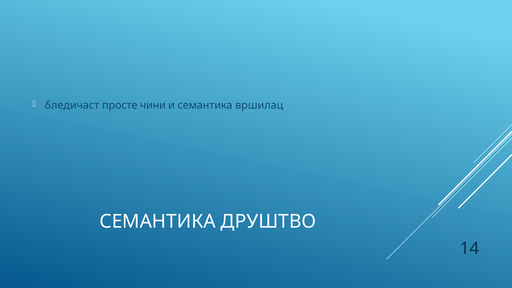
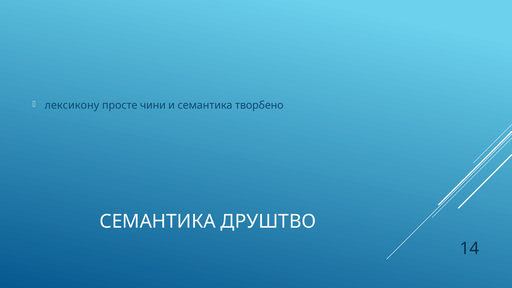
бледичаст: бледичаст -> лексикону
вршилац: вршилац -> творбено
